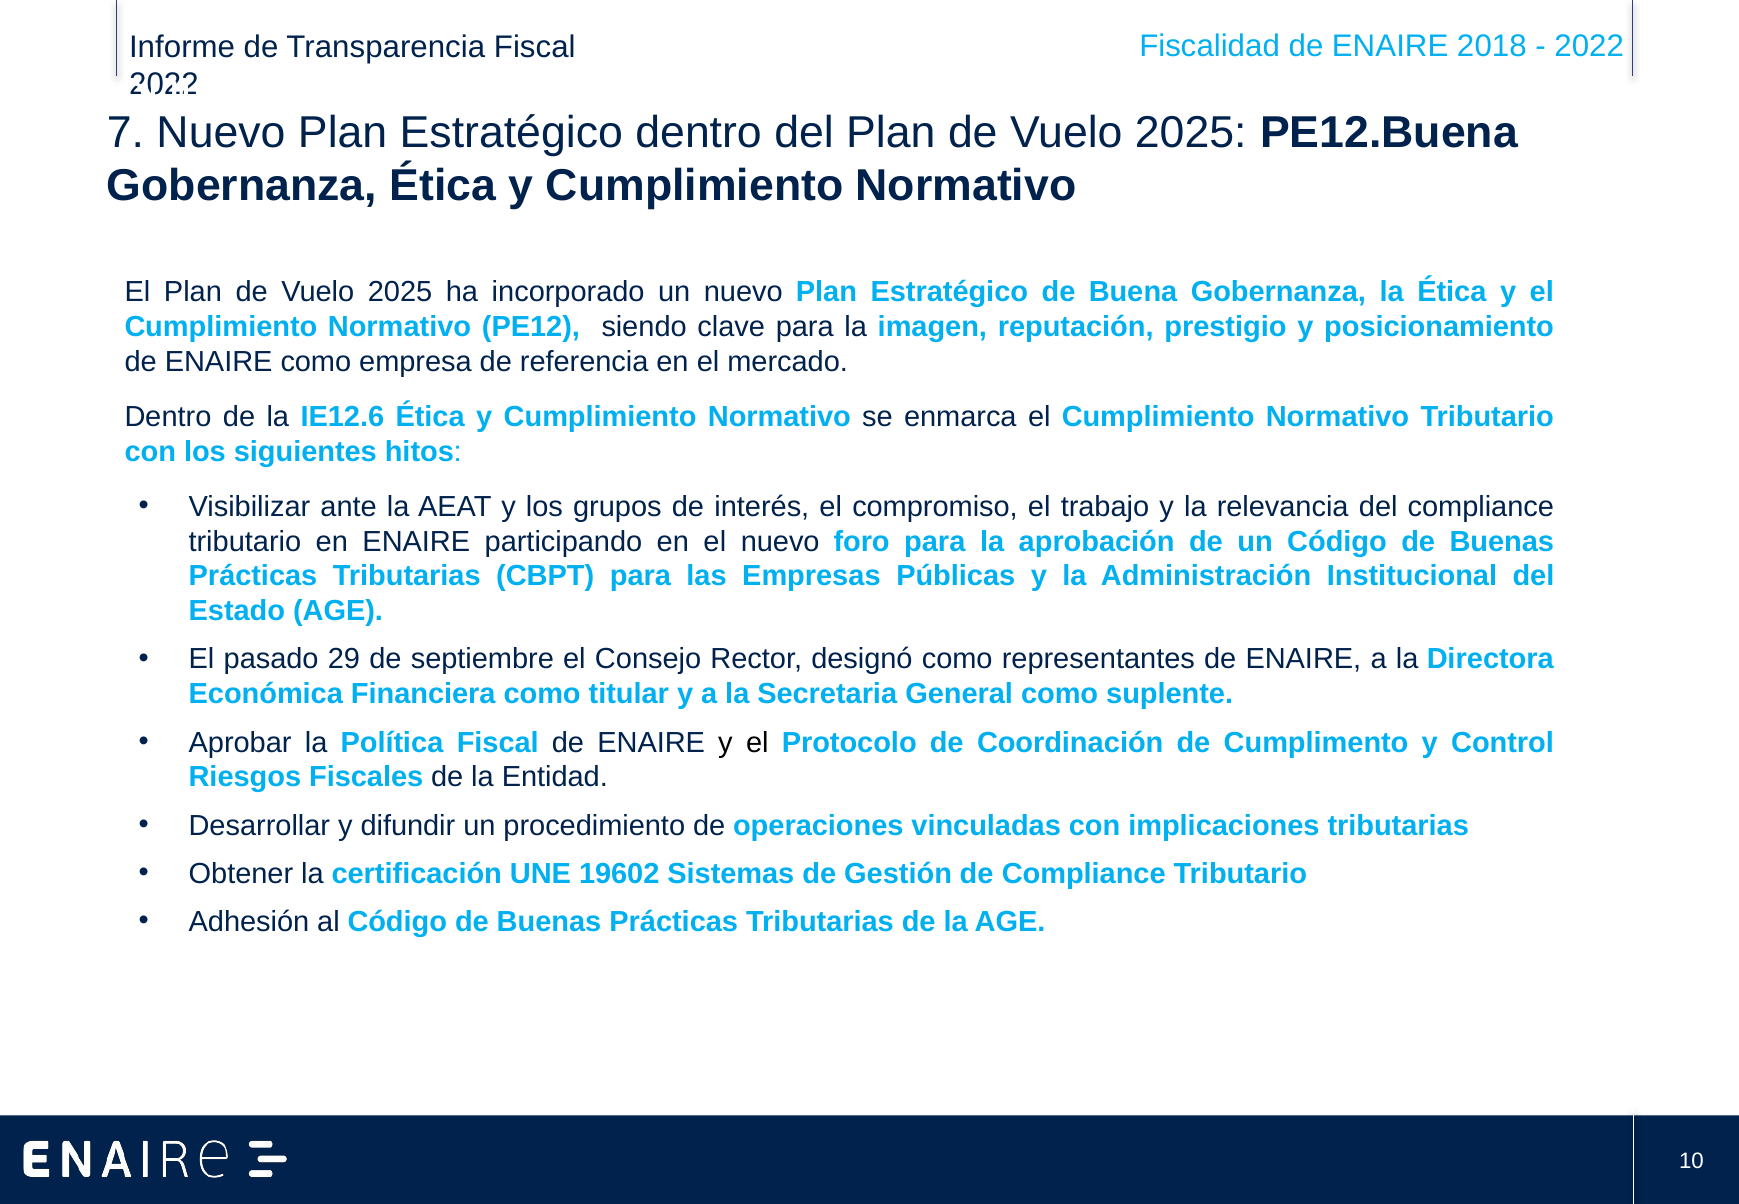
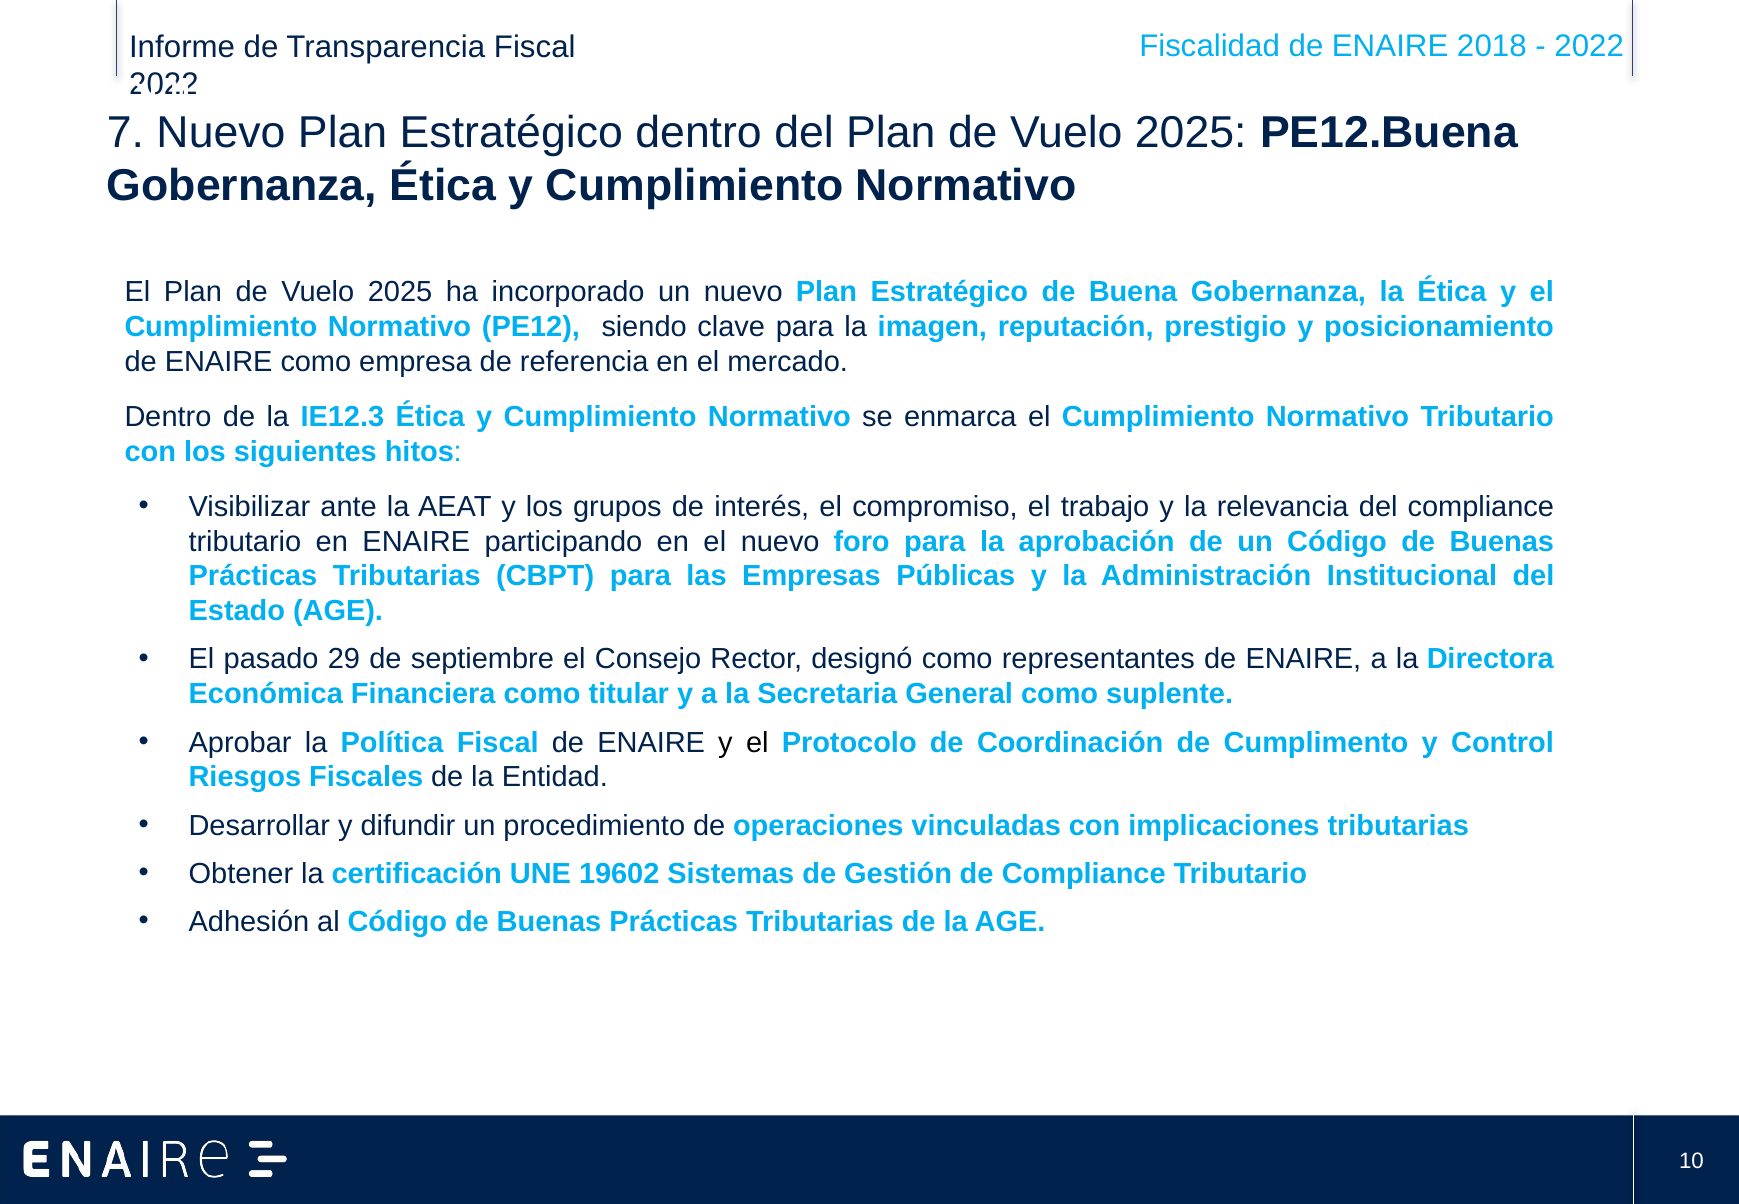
IE12.6: IE12.6 -> IE12.3
